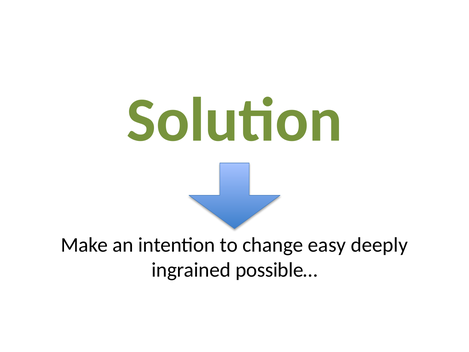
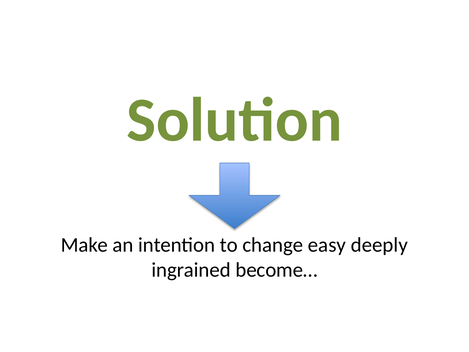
possible…: possible… -> become…
